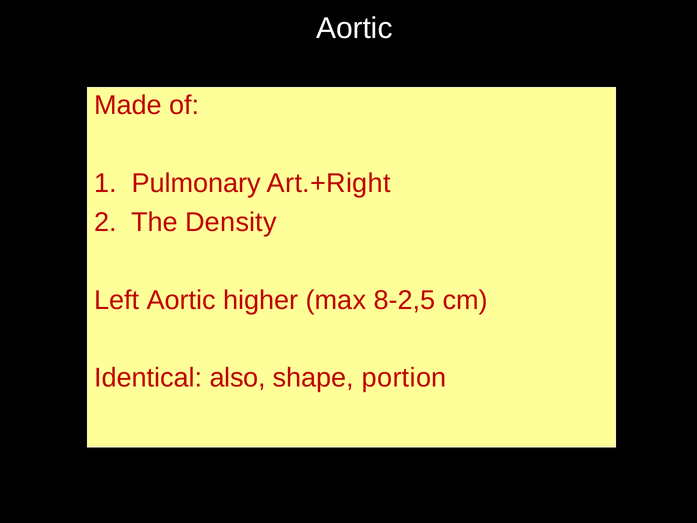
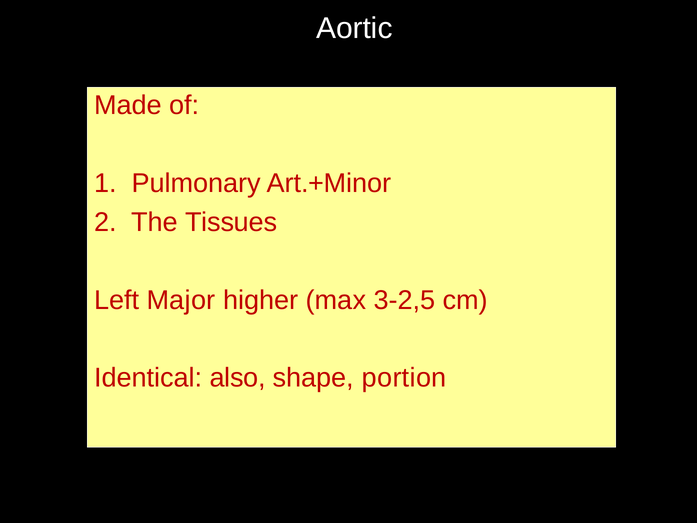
Art.+Right: Art.+Right -> Art.+Minor
Density: Density -> Tissues
Left Aortic: Aortic -> Major
8-2,5: 8-2,5 -> 3-2,5
